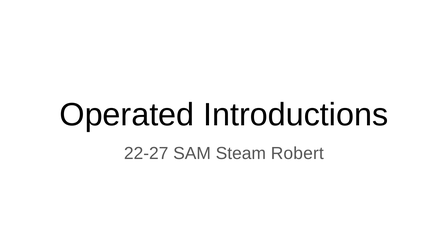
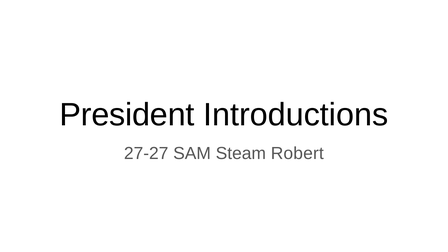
Operated: Operated -> President
22-27: 22-27 -> 27-27
